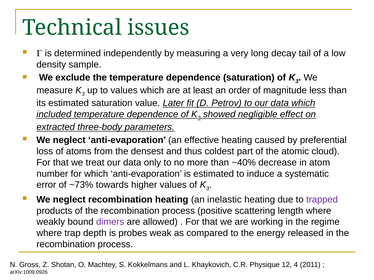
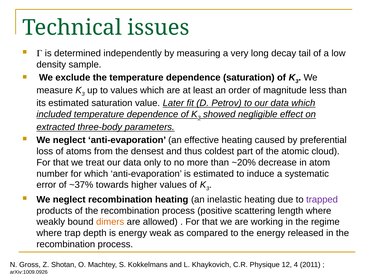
~40%: ~40% -> ~20%
~73%: ~73% -> ~37%
dimers colour: purple -> orange
is probes: probes -> energy
